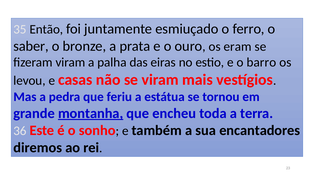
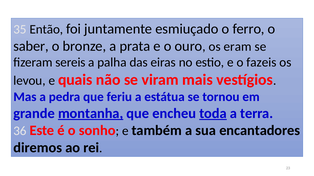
fizeram viram: viram -> sereis
barro: barro -> fazeis
casas: casas -> quais
toda underline: none -> present
